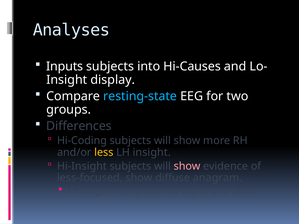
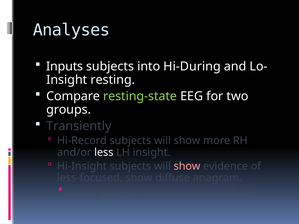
Hi-Causes: Hi-Causes -> Hi-During
display: display -> resting
resting-state colour: light blue -> light green
Differences: Differences -> Transiently
Hi-Coding: Hi-Coding -> Hi-Record
less at (104, 152) colour: yellow -> white
